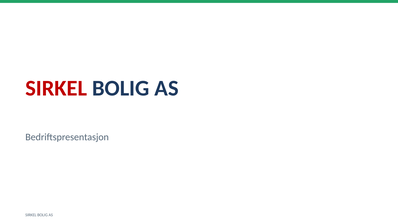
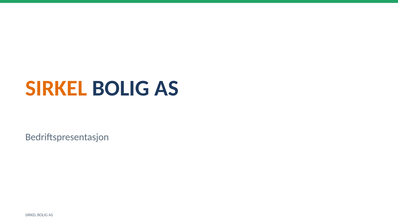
SIRKEL at (56, 88) colour: red -> orange
